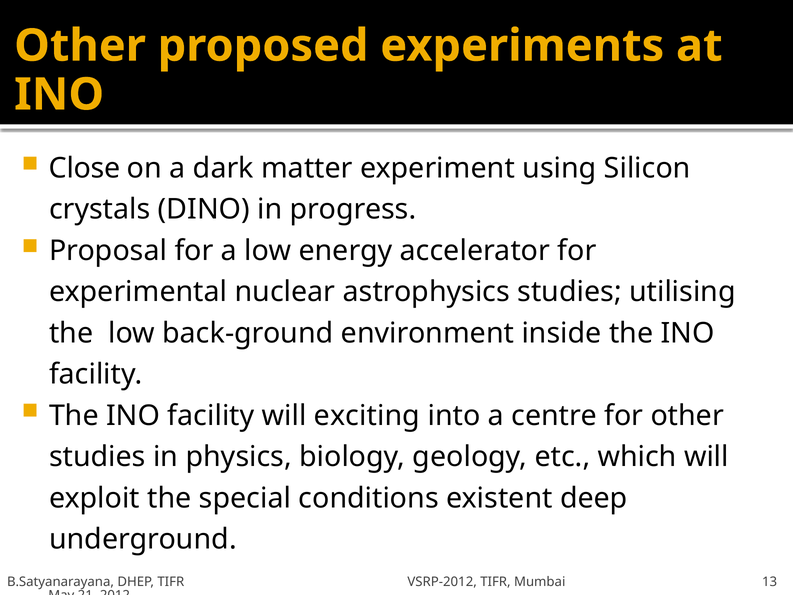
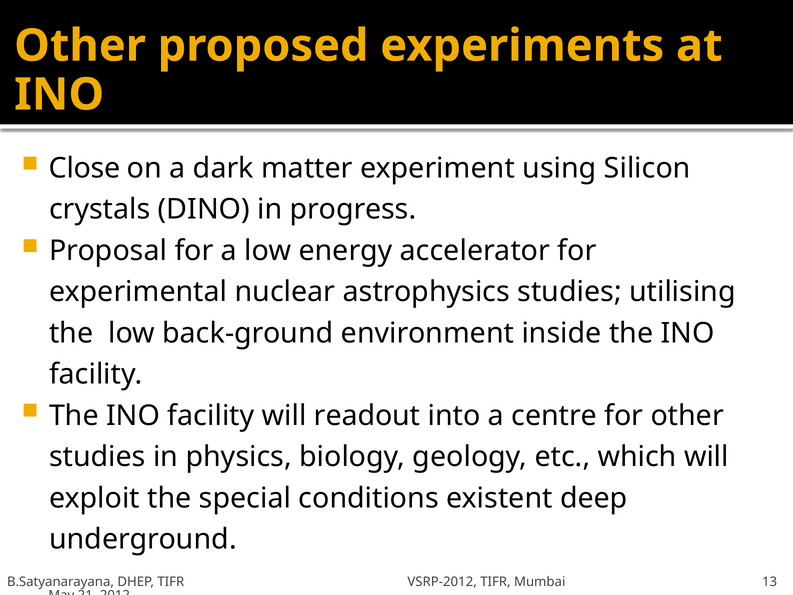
exciting: exciting -> readout
